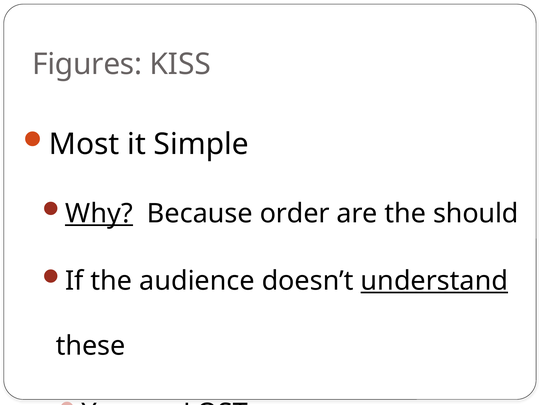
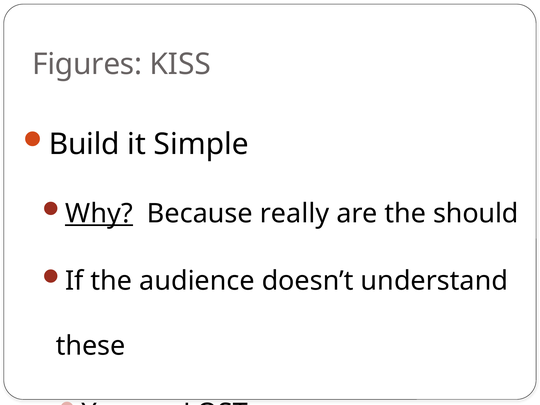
Most: Most -> Build
order: order -> really
understand underline: present -> none
